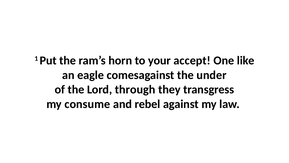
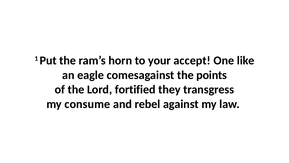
under: under -> points
through: through -> fortified
